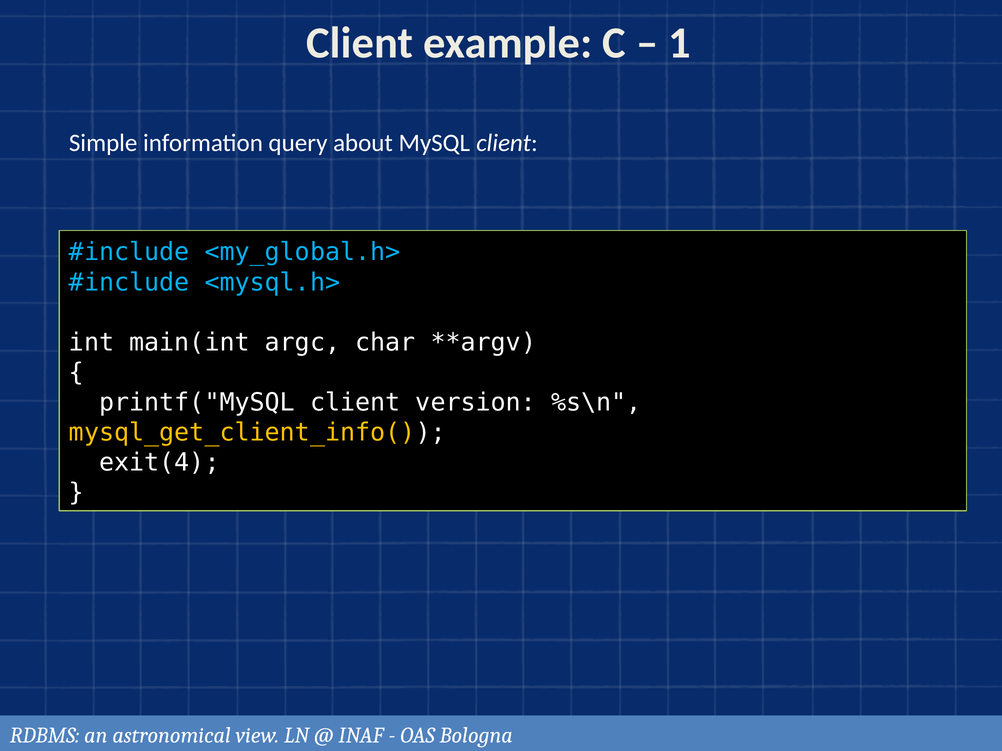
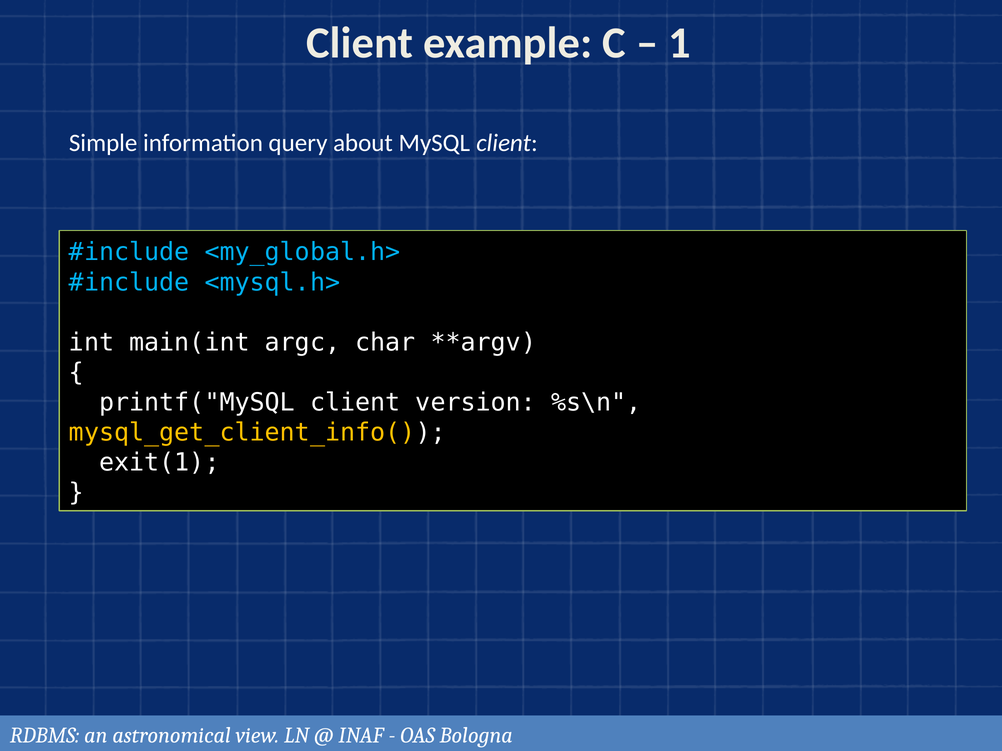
exit(4: exit(4 -> exit(1
